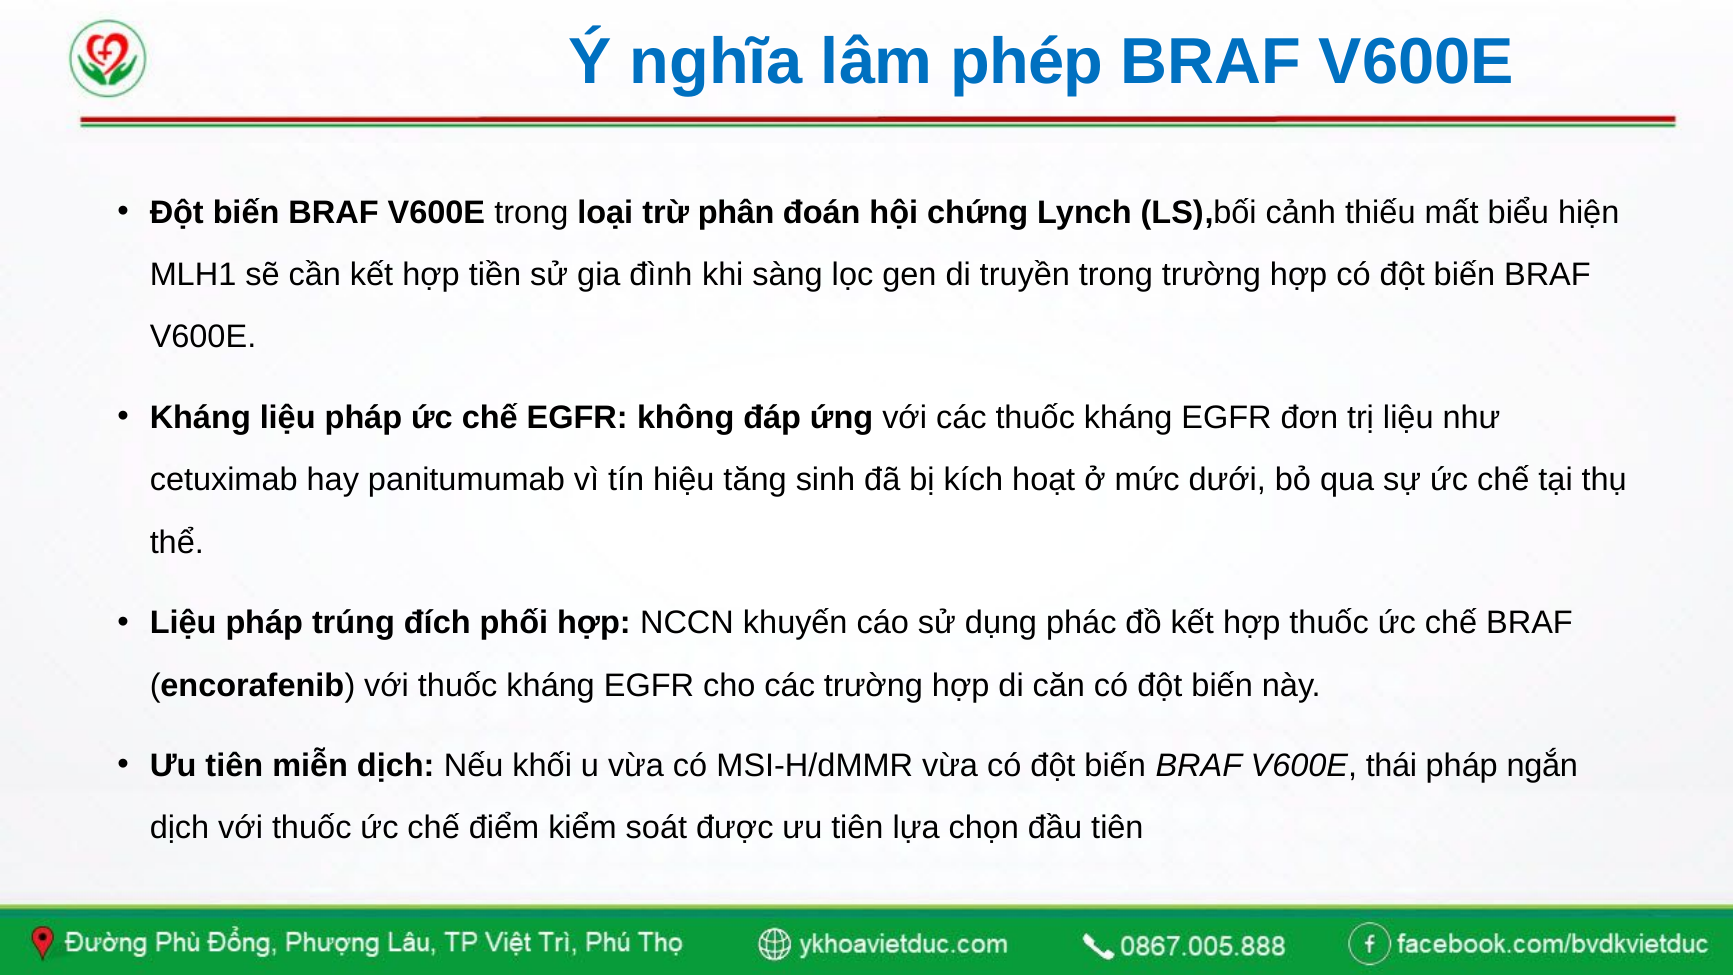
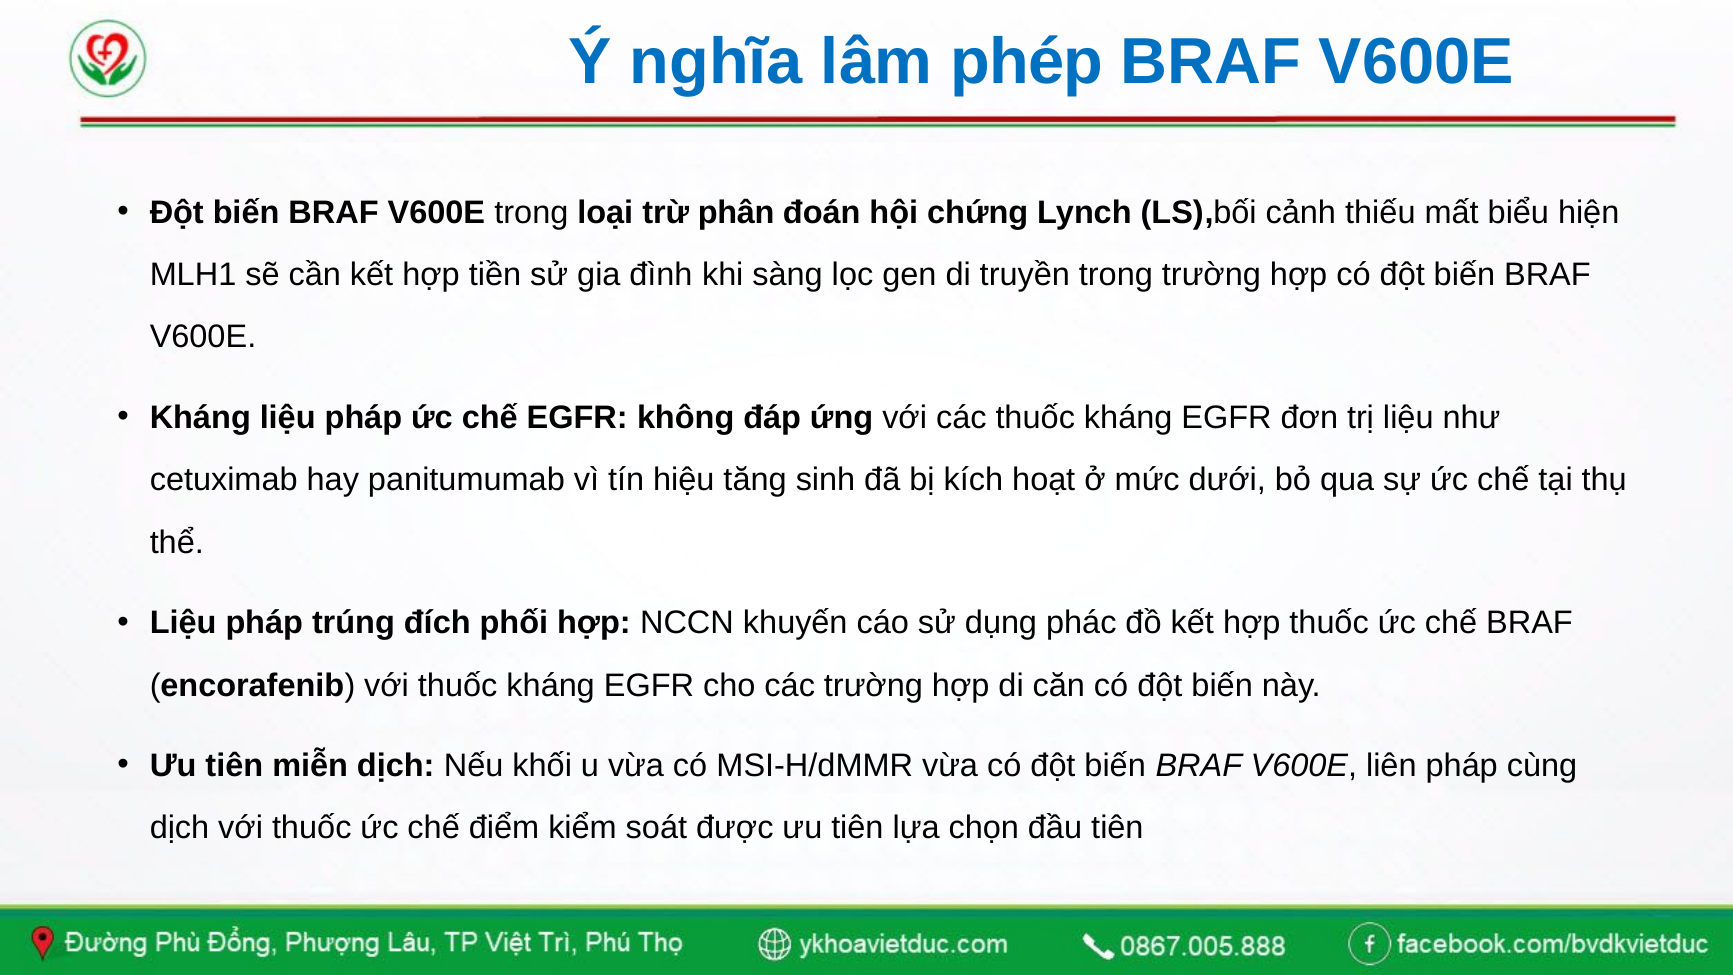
thái: thái -> liên
ngắn: ngắn -> cùng
